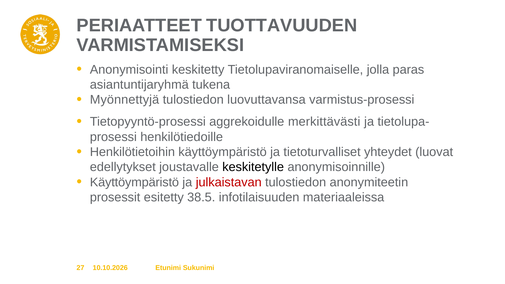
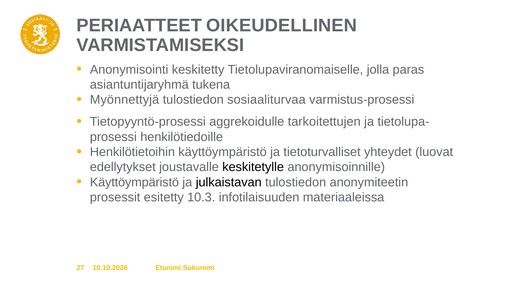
TUOTTAVUUDEN: TUOTTAVUUDEN -> OIKEUDELLINEN
luovuttavansa: luovuttavansa -> sosiaaliturvaa
merkittävästi: merkittävästi -> tarkoitettujen
julkaistavan colour: red -> black
38.5: 38.5 -> 10.3
